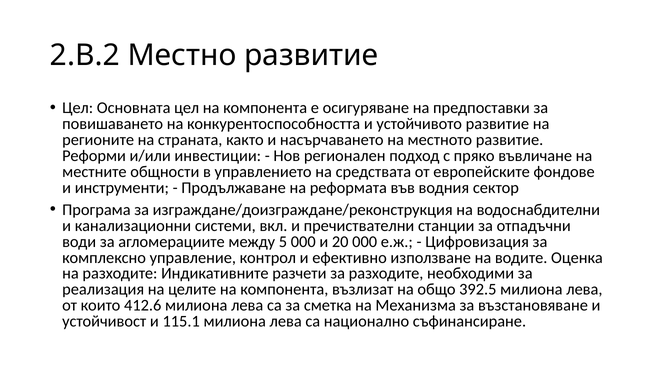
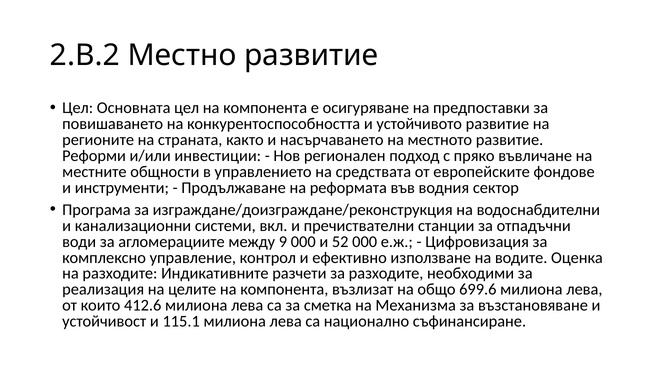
5: 5 -> 9
20: 20 -> 52
392.5: 392.5 -> 699.6
